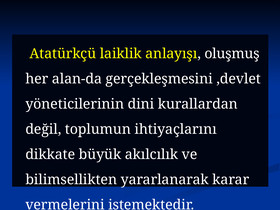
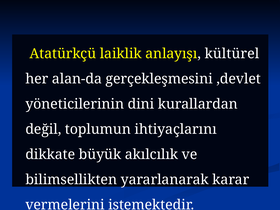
oluşmuş: oluşmuş -> kültürel
